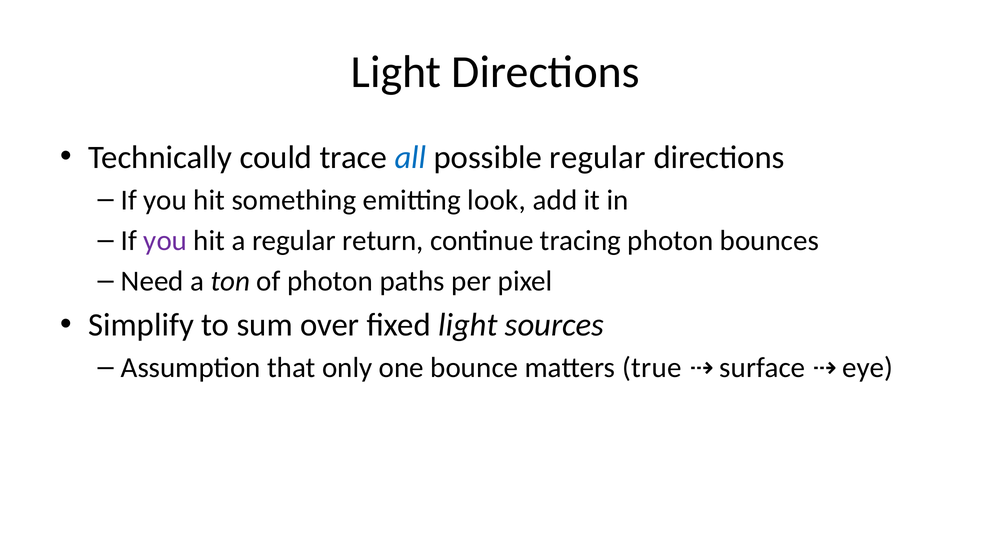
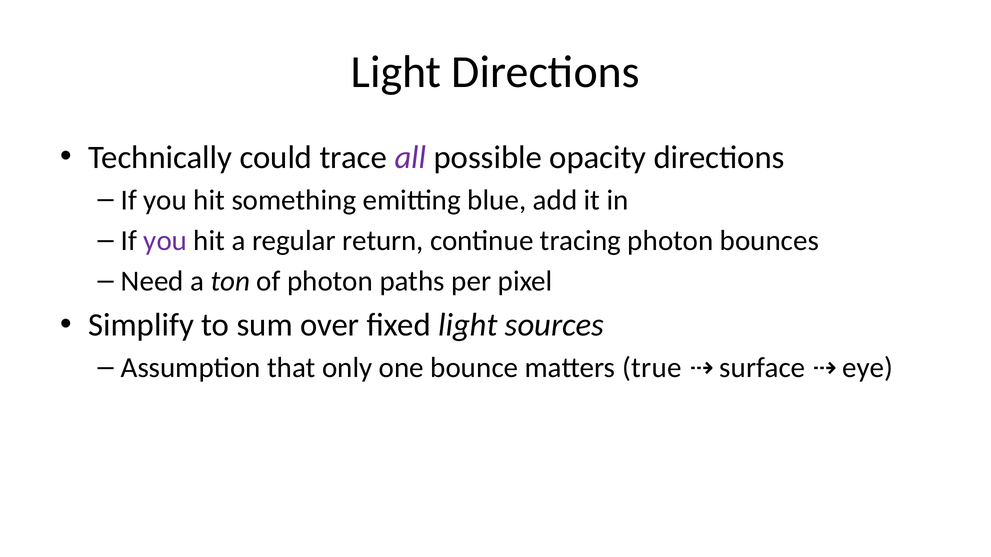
all colour: blue -> purple
possible regular: regular -> opacity
look: look -> blue
